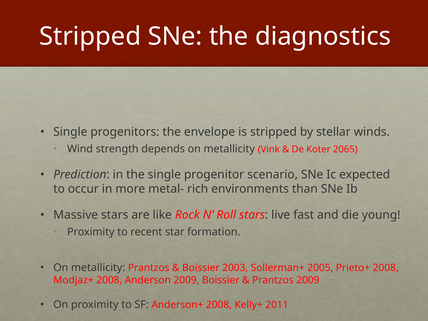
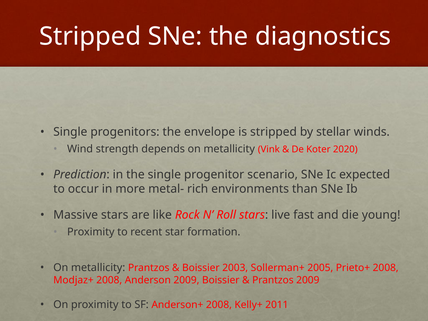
2065: 2065 -> 2020
